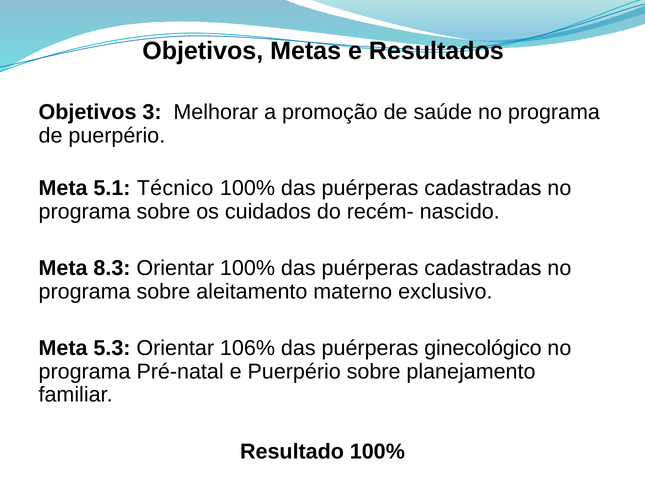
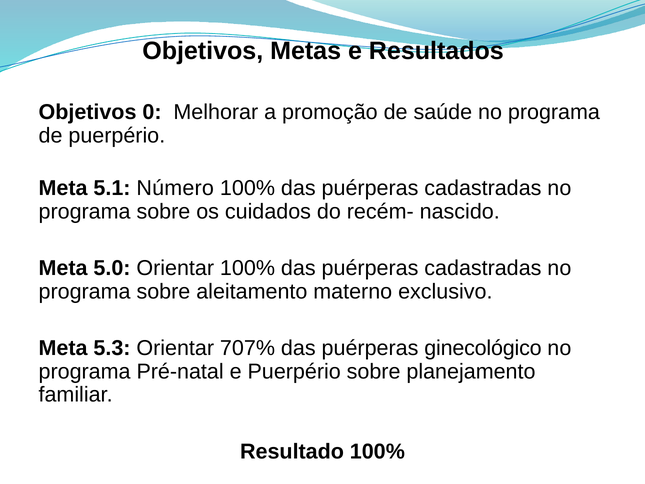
3: 3 -> 0
Técnico: Técnico -> Número
8.3: 8.3 -> 5.0
106%: 106% -> 707%
